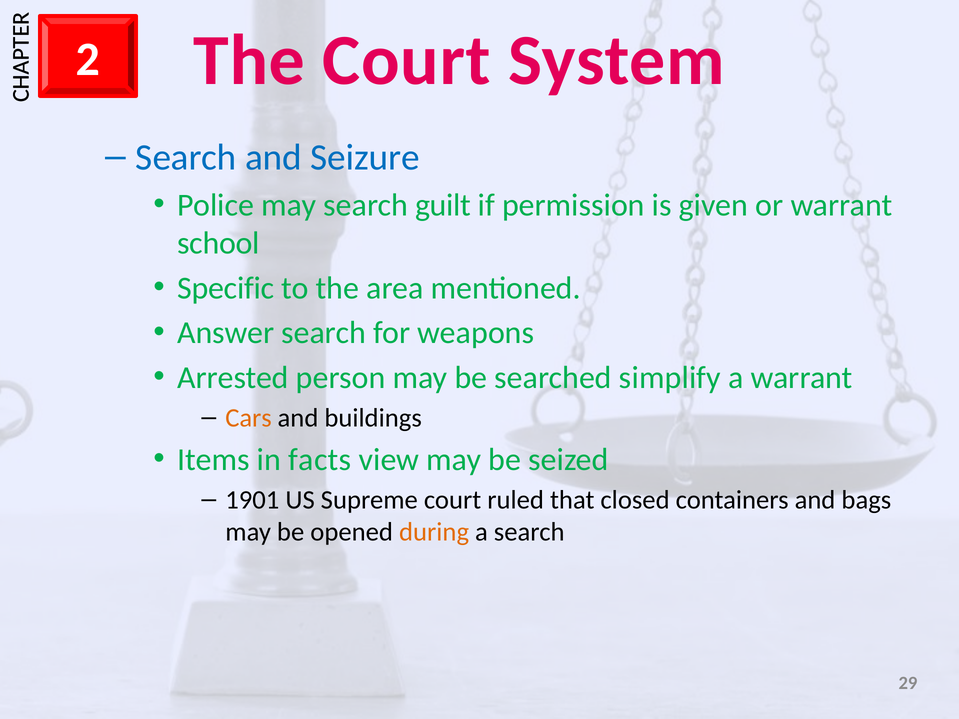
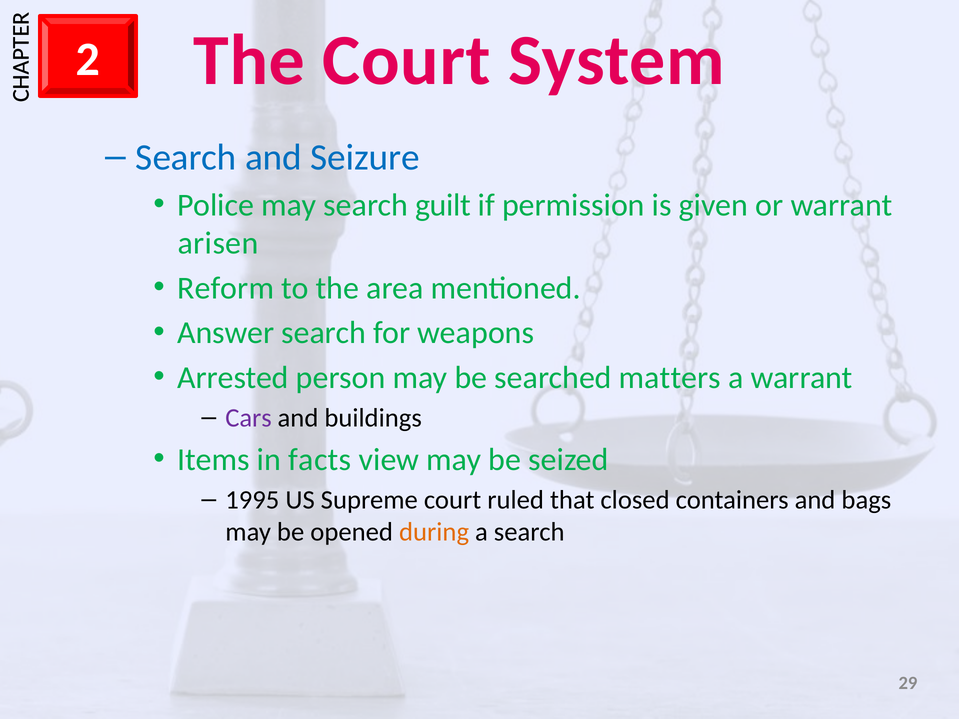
school: school -> arisen
Specific: Specific -> Reform
simplify: simplify -> matters
Cars colour: orange -> purple
1901: 1901 -> 1995
